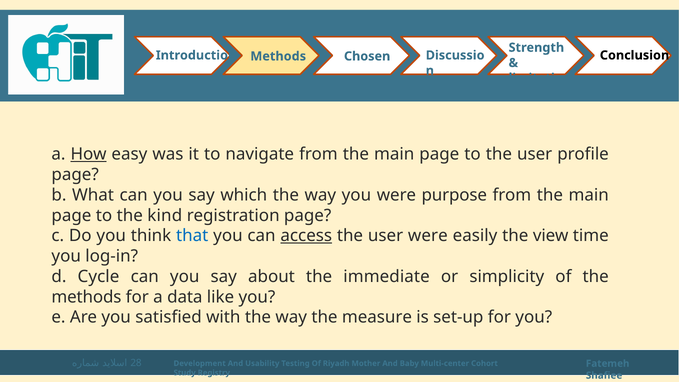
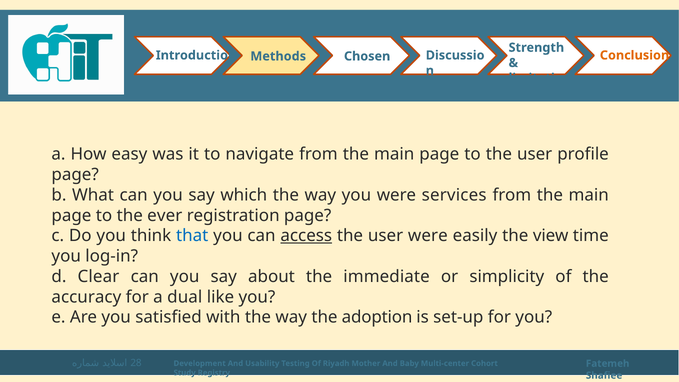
Conclusion colour: black -> orange
How underline: present -> none
purpose: purpose -> services
kind: kind -> ever
Cycle: Cycle -> Clear
methods at (86, 297): methods -> accuracy
data: data -> dual
measure: measure -> adoption
